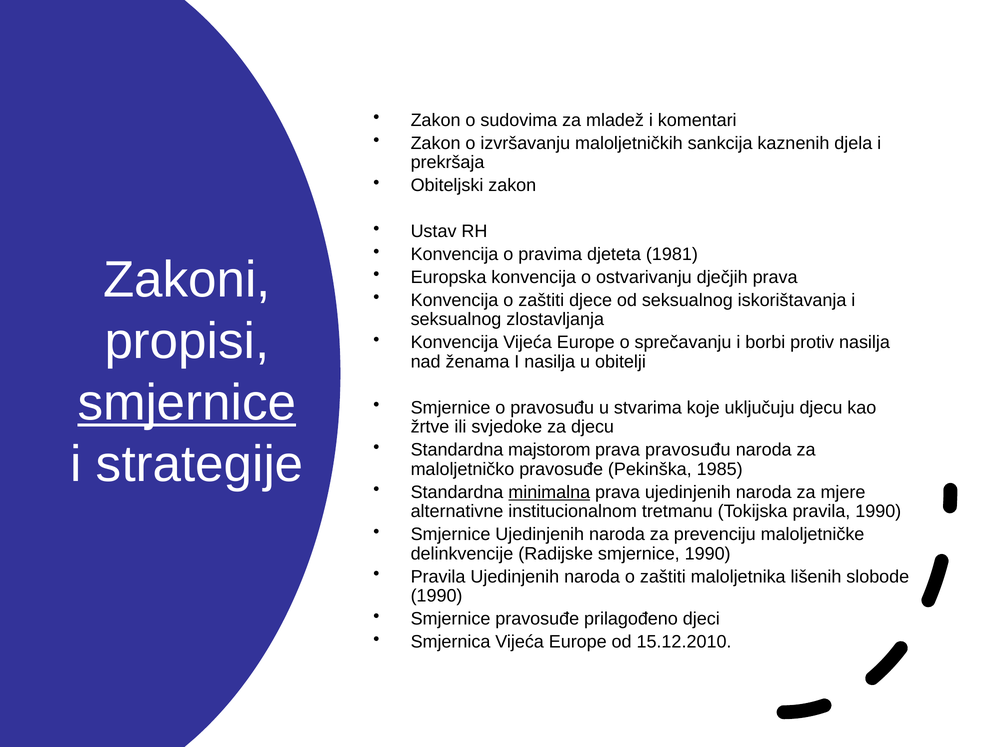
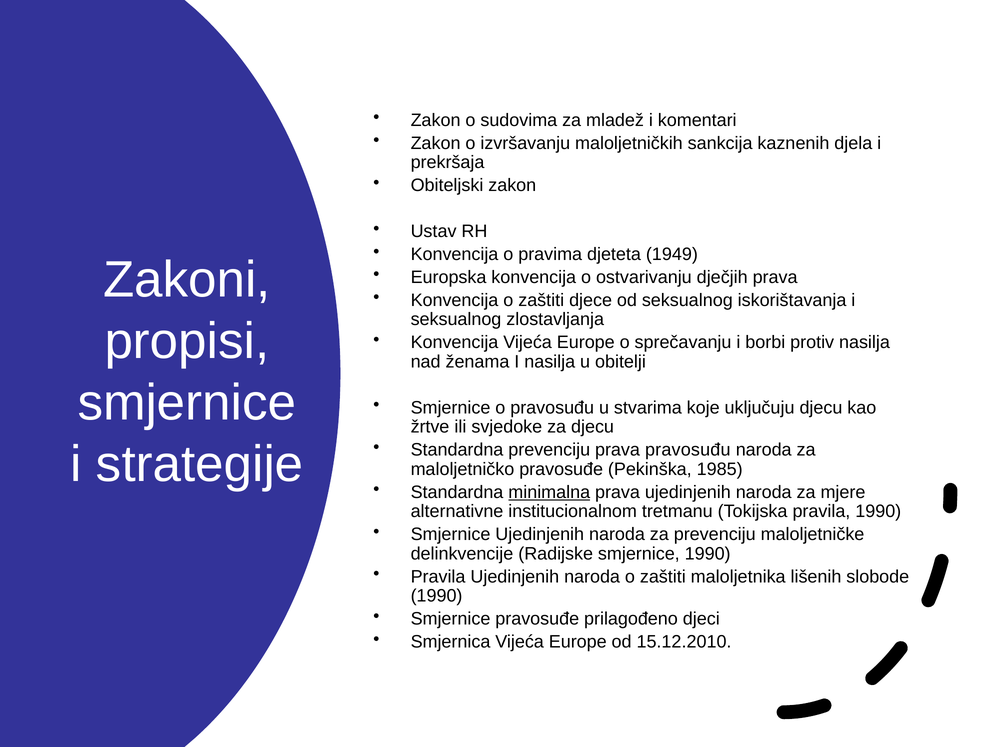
1981: 1981 -> 1949
smjernice at (187, 403) underline: present -> none
Standardna majstorom: majstorom -> prevenciju
